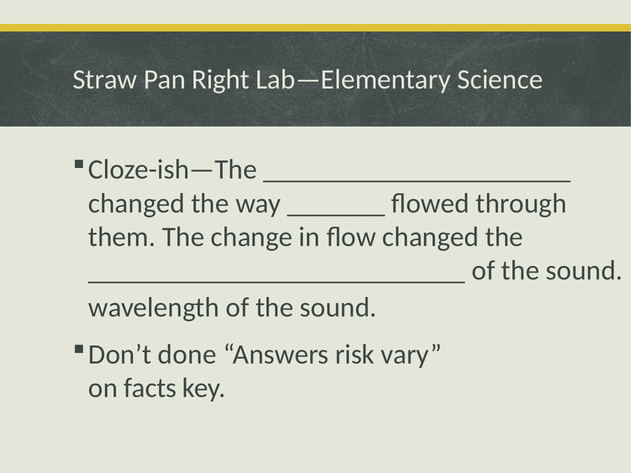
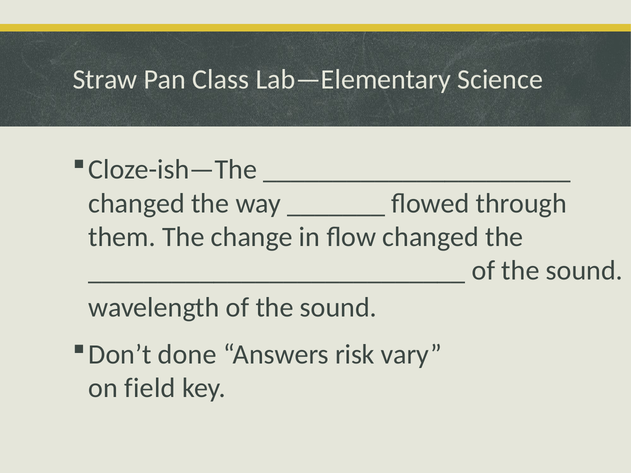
Right: Right -> Class
facts: facts -> field
